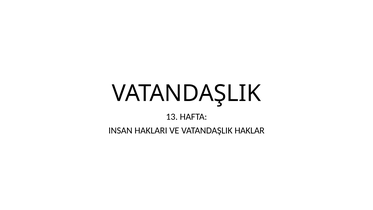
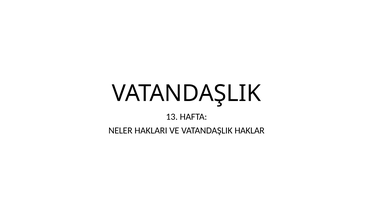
INSAN: INSAN -> NELER
